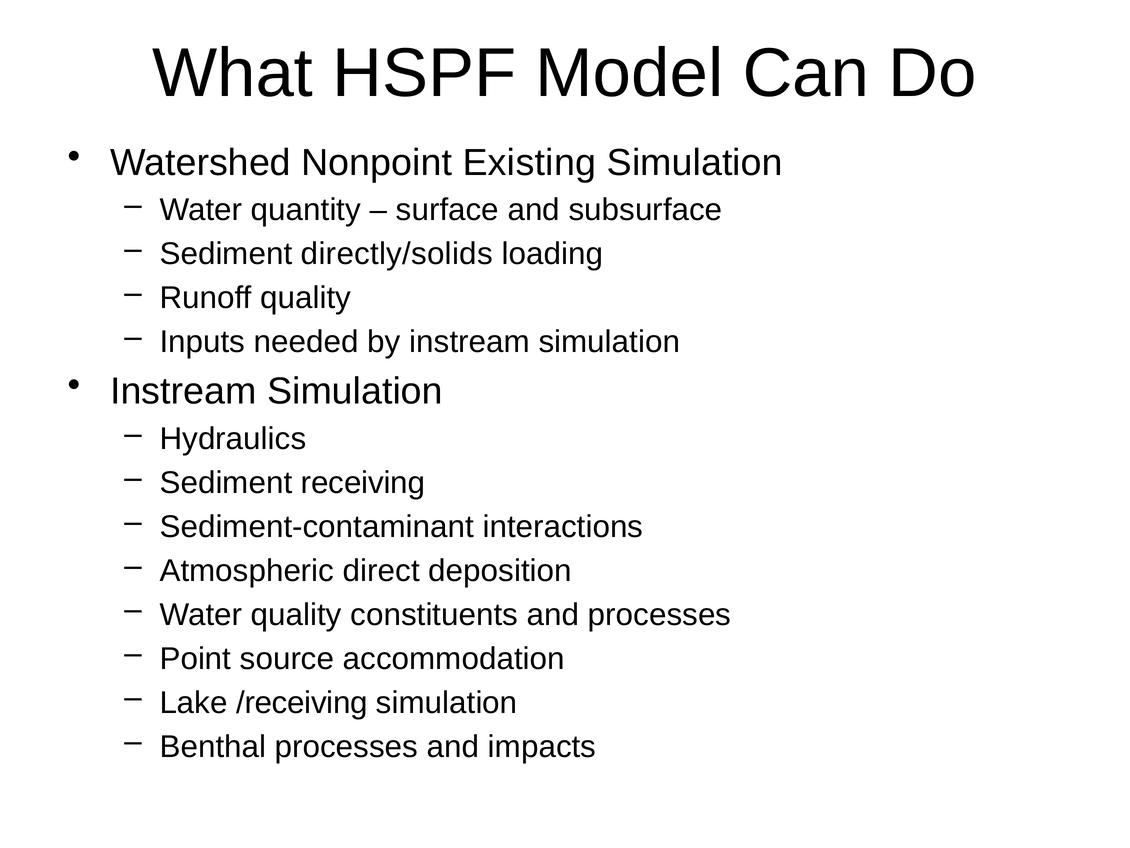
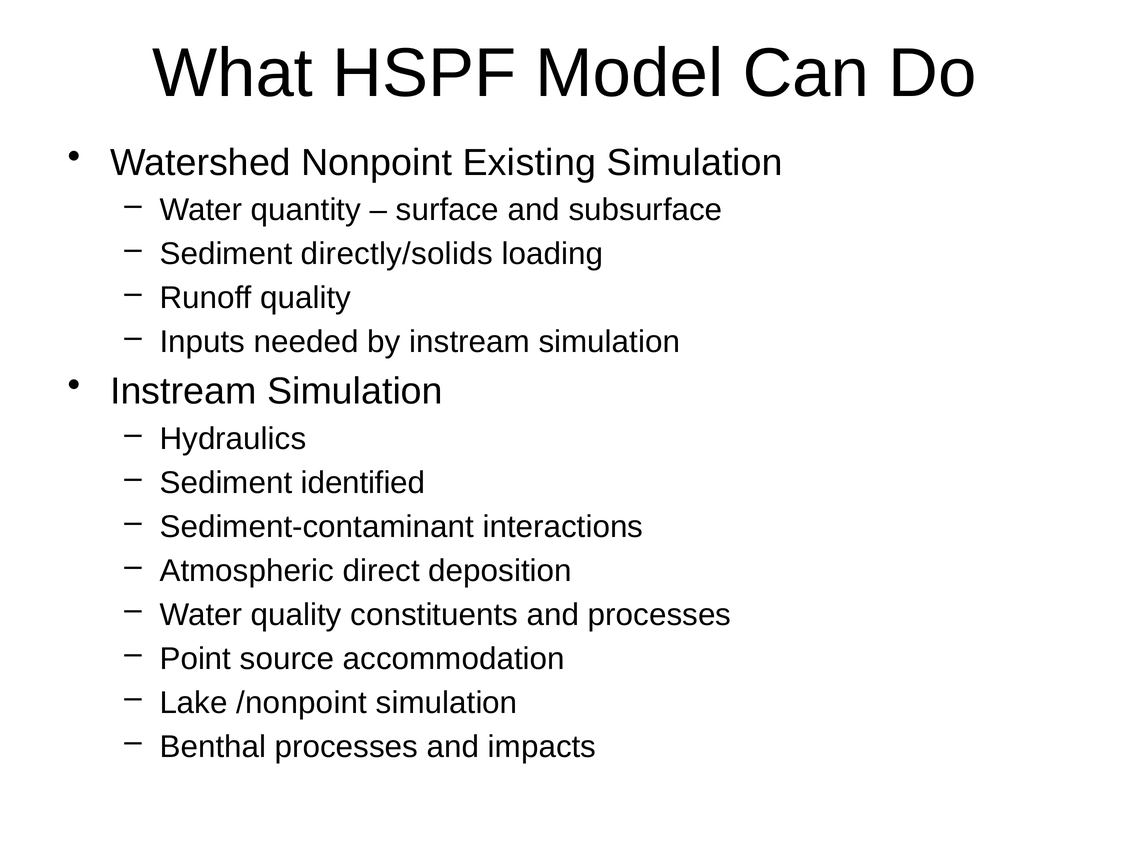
receiving: receiving -> identified
/receiving: /receiving -> /nonpoint
